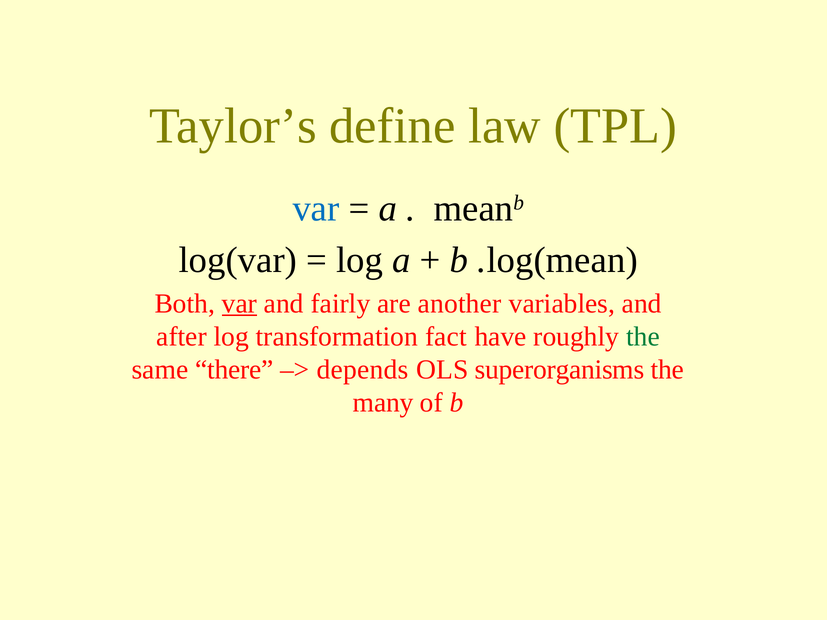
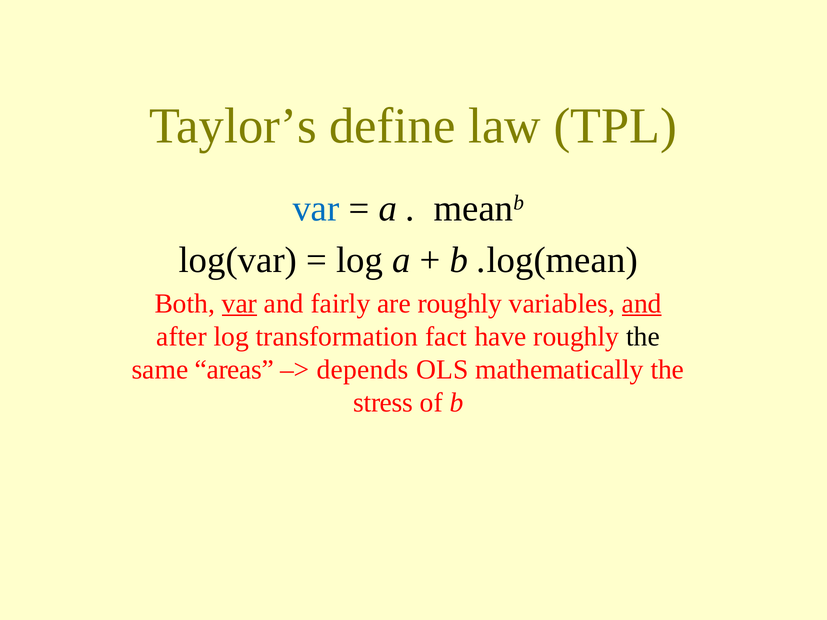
are another: another -> roughly
and at (642, 304) underline: none -> present
the at (643, 337) colour: green -> black
there: there -> areas
superorganisms: superorganisms -> mathematically
many: many -> stress
